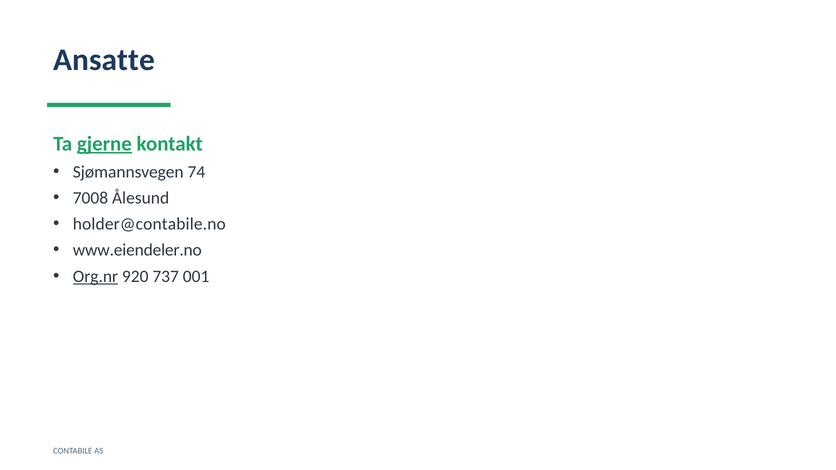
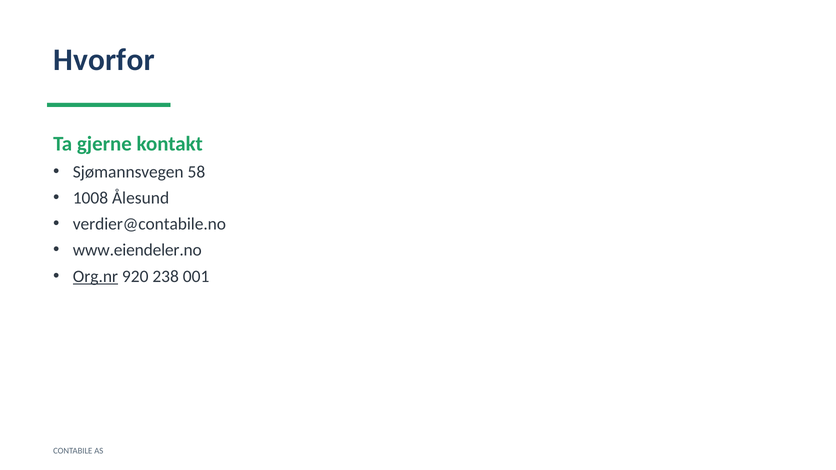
Ansatte: Ansatte -> Hvorfor
gjerne underline: present -> none
74: 74 -> 58
7008: 7008 -> 1008
holder@contabile.no: holder@contabile.no -> verdier@contabile.no
737: 737 -> 238
